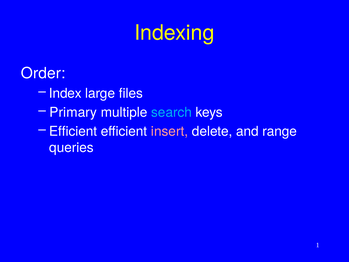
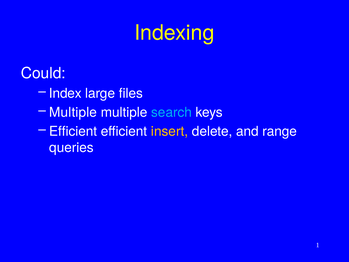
Order: Order -> Could
Primary at (73, 112): Primary -> Multiple
insert colour: pink -> yellow
